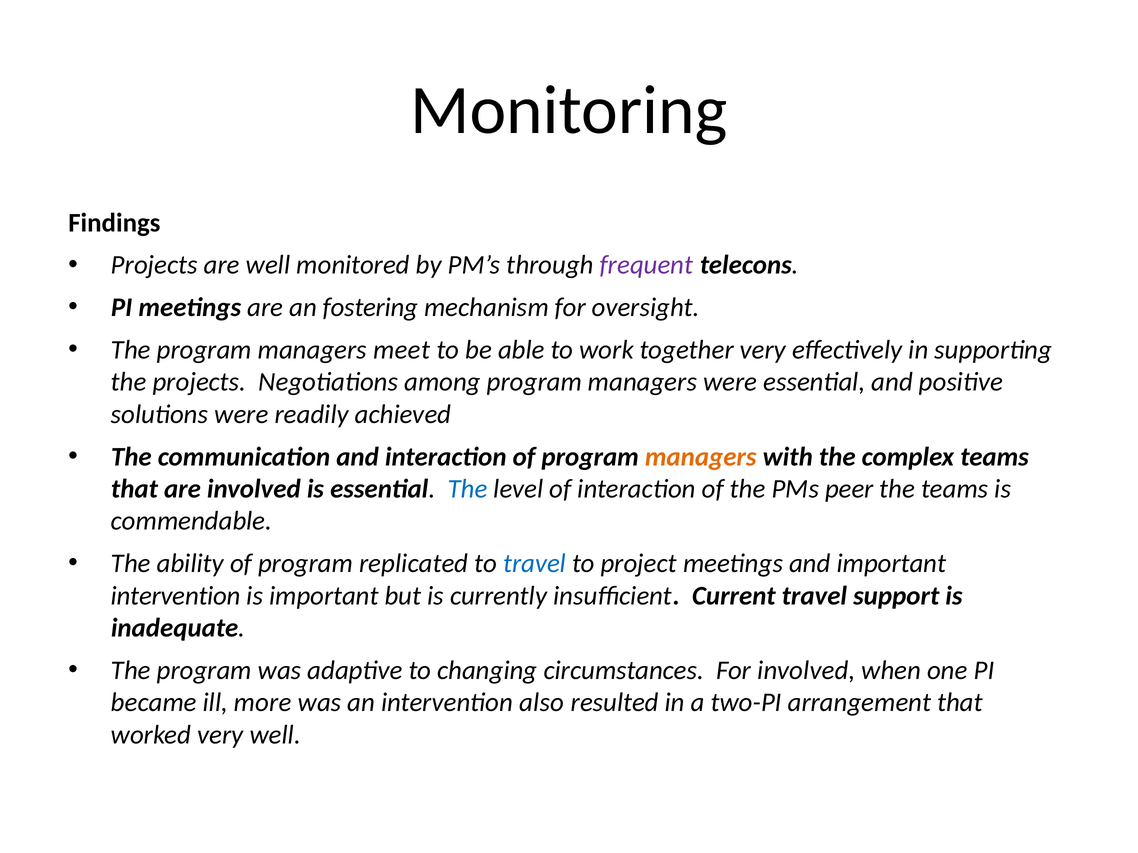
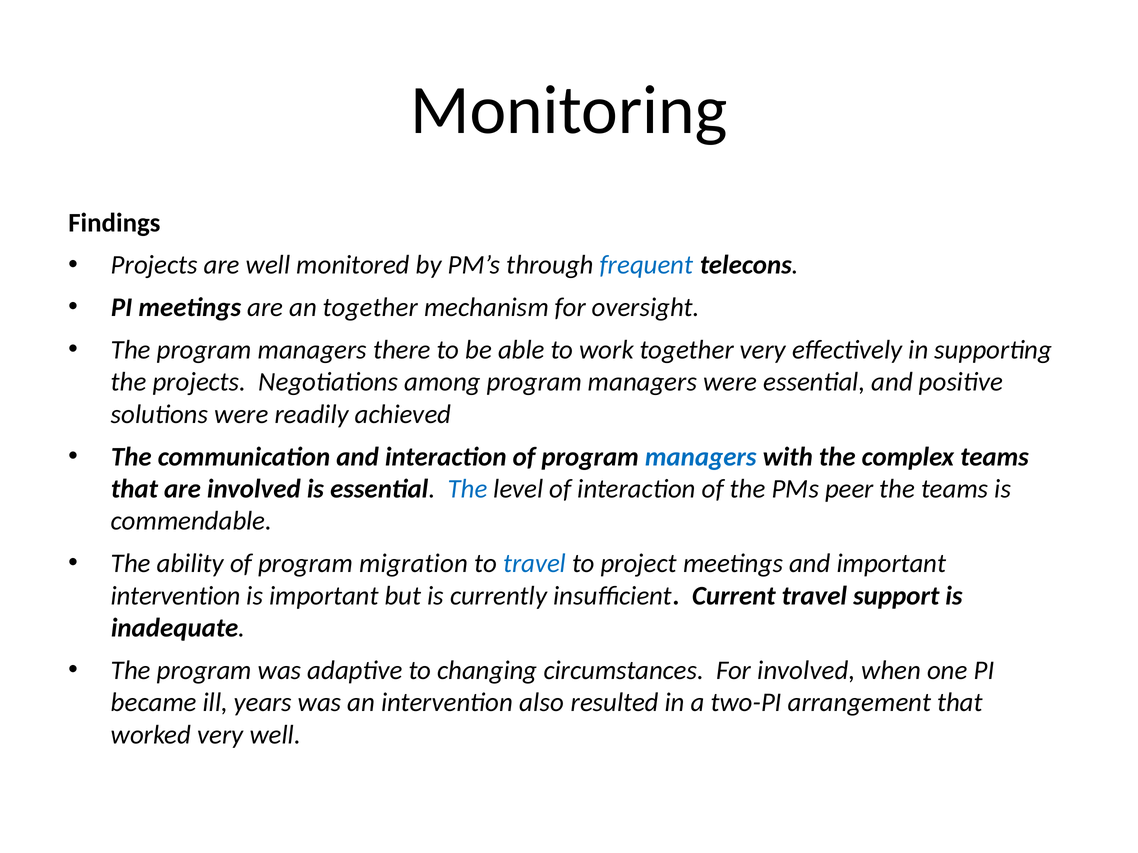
frequent colour: purple -> blue
an fostering: fostering -> together
meet: meet -> there
managers at (701, 457) colour: orange -> blue
replicated: replicated -> migration
more: more -> years
